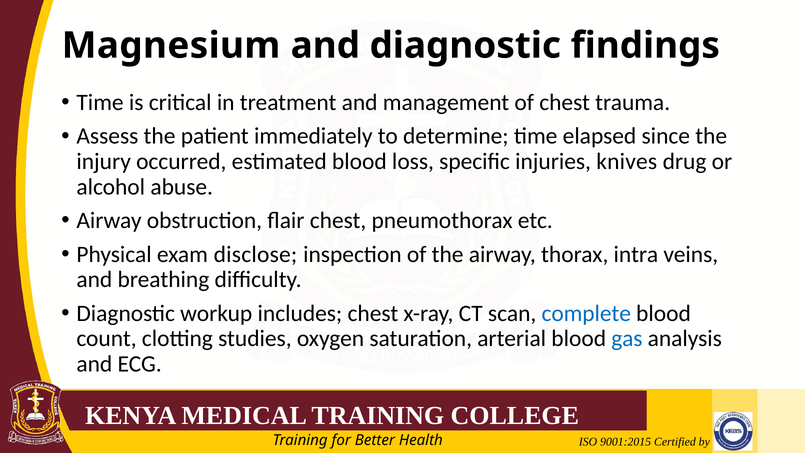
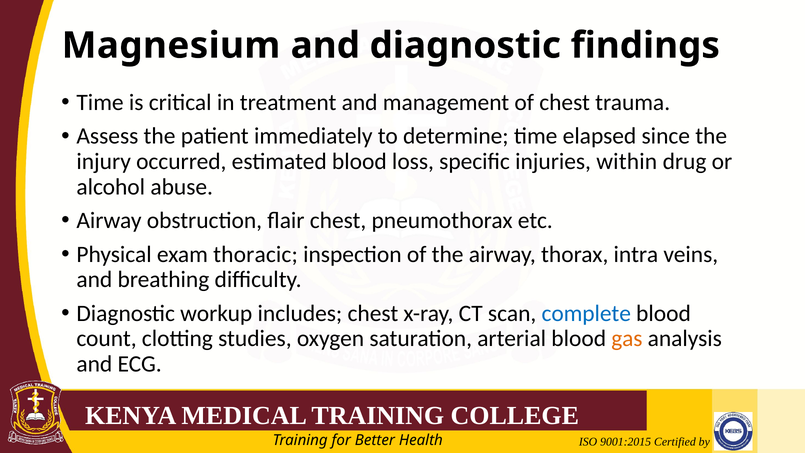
knives: knives -> within
disclose: disclose -> thoracic
gas colour: blue -> orange
